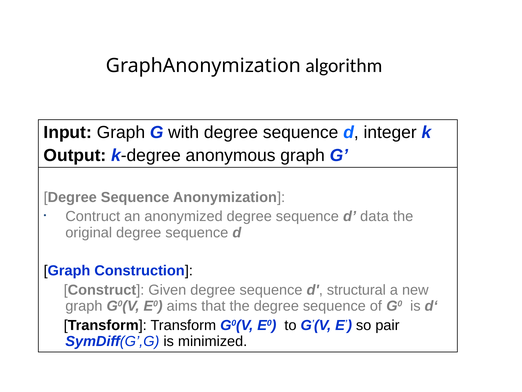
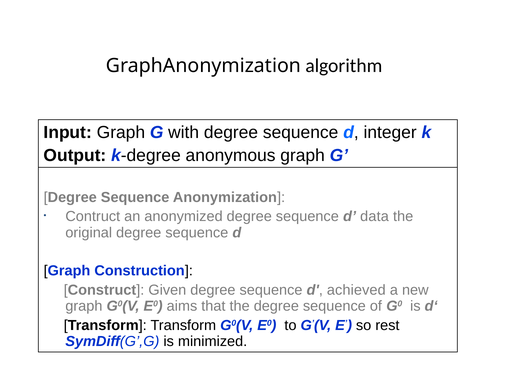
structural: structural -> achieved
pair: pair -> rest
